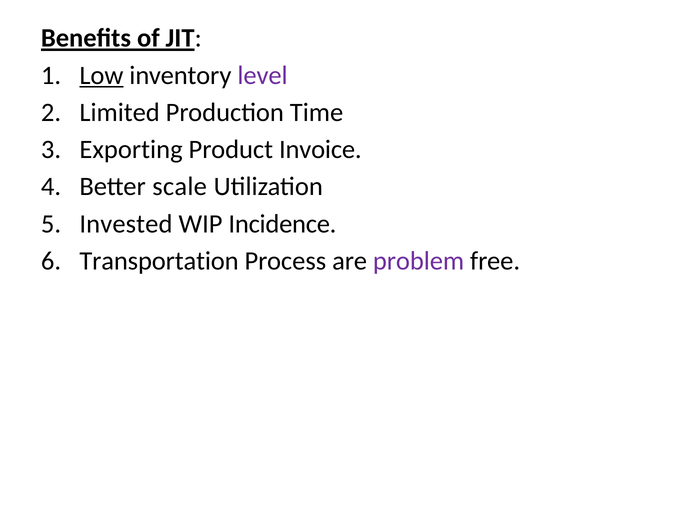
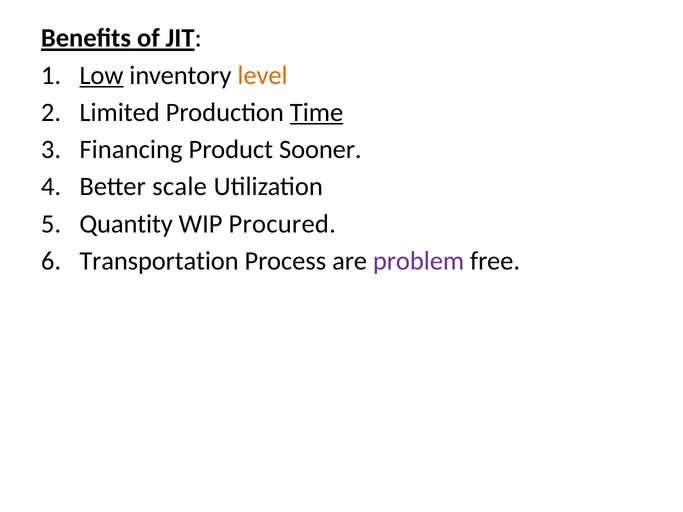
level colour: purple -> orange
Time underline: none -> present
Exporting: Exporting -> Financing
Invoice: Invoice -> Sooner
Invested: Invested -> Quantity
Incidence: Incidence -> Procured
